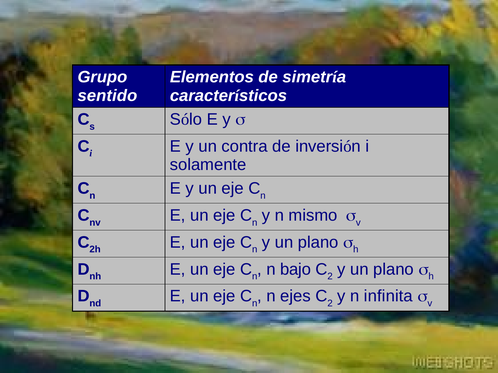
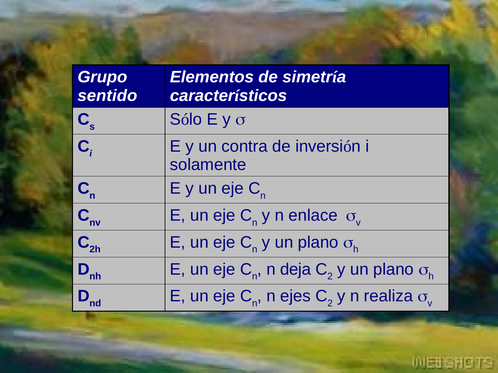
mismo: mismo -> enlace
bajo: bajo -> deja
infinita: infinita -> realiza
